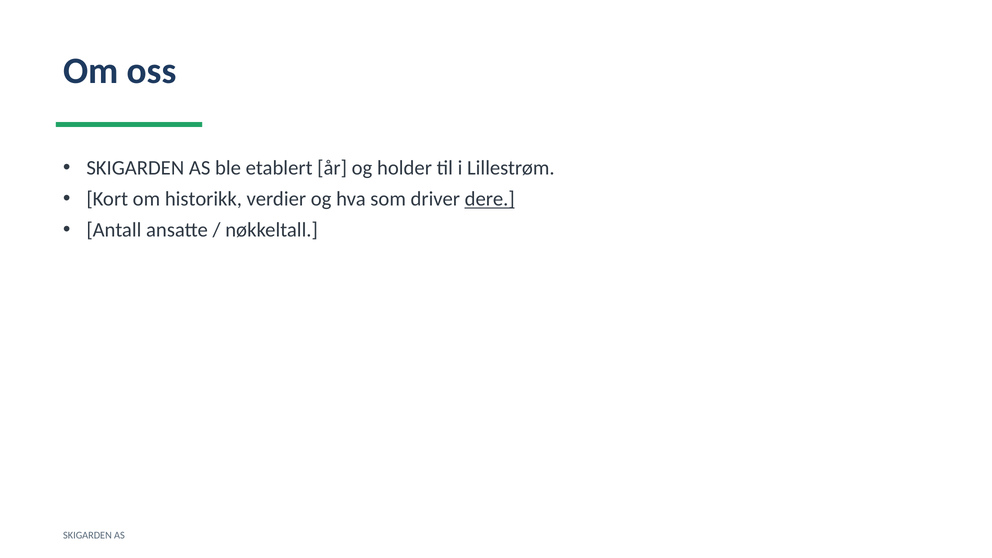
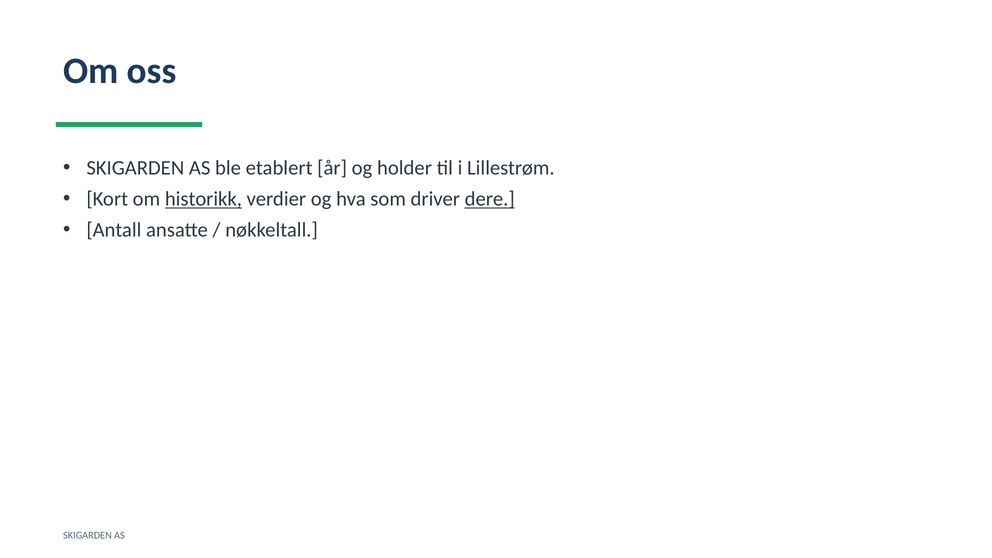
historikk underline: none -> present
